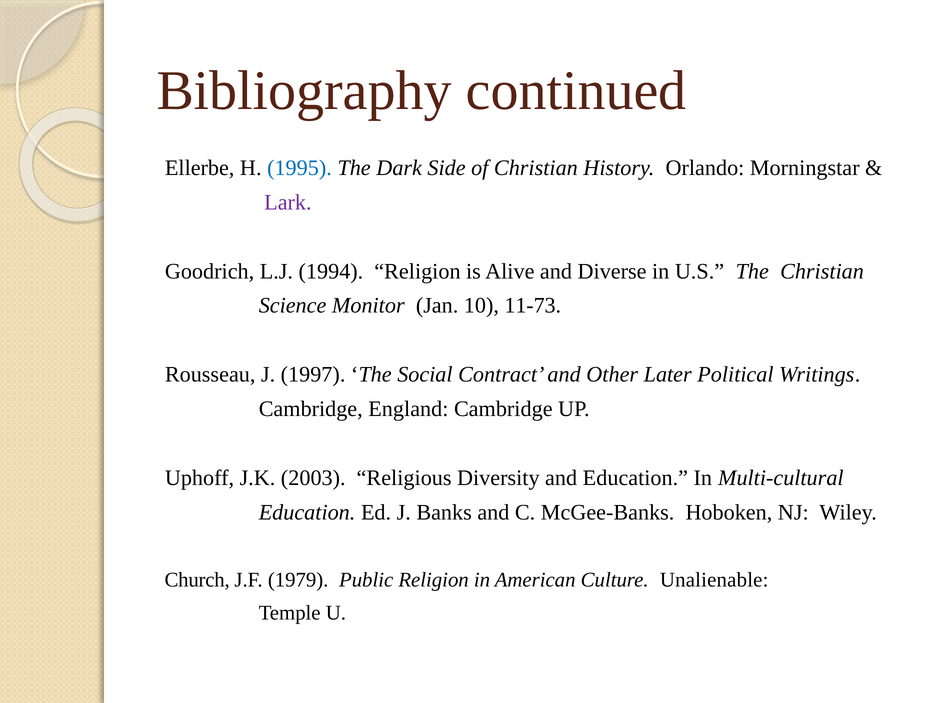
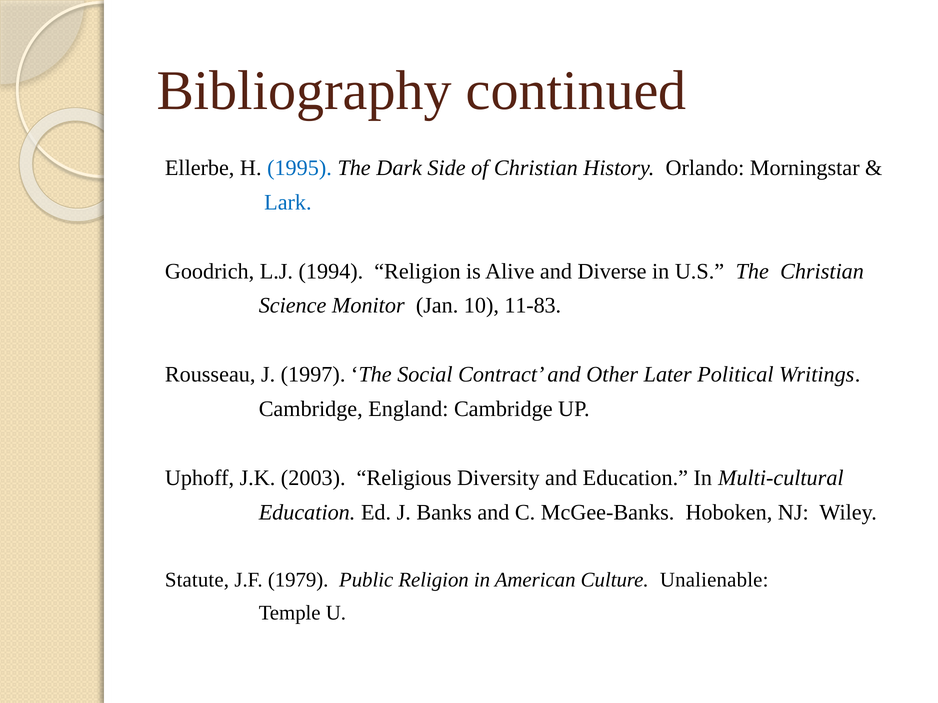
Lark colour: purple -> blue
11-73: 11-73 -> 11-83
Church: Church -> Statute
